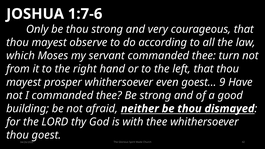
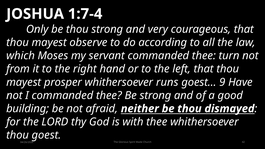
1:7-6: 1:7-6 -> 1:7-4
even: even -> runs
